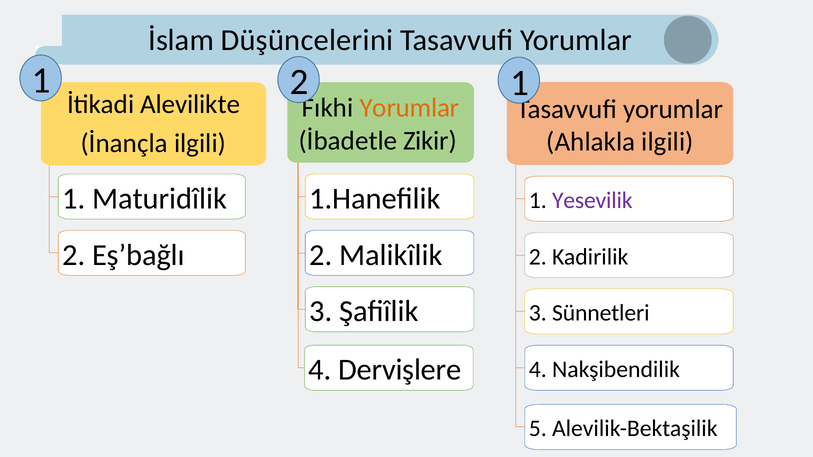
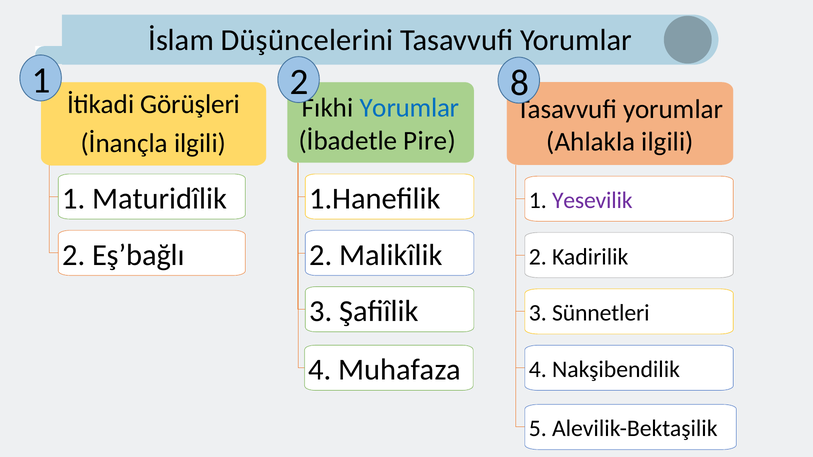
2 1: 1 -> 8
Alevilikte: Alevilikte -> Görüşleri
Yorumlar at (409, 108) colour: orange -> blue
Zikir: Zikir -> Pire
Dervişlere: Dervişlere -> Muhafaza
